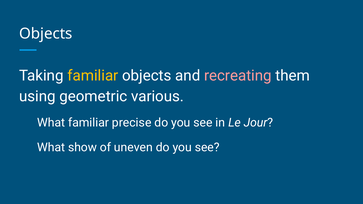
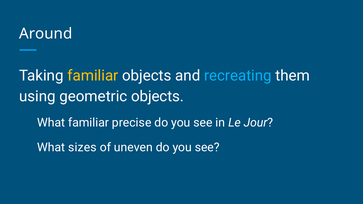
Objects at (46, 34): Objects -> Around
recreating colour: pink -> light blue
geometric various: various -> objects
show: show -> sizes
